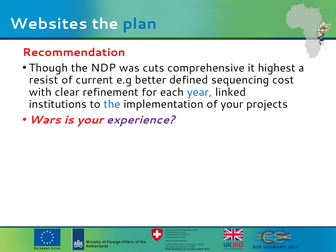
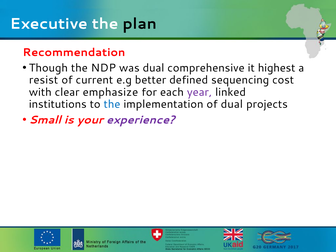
Websites: Websites -> Executive
plan colour: blue -> black
was cuts: cuts -> dual
refinement: refinement -> emphasize
year colour: blue -> purple
of your: your -> dual
Wars: Wars -> Small
